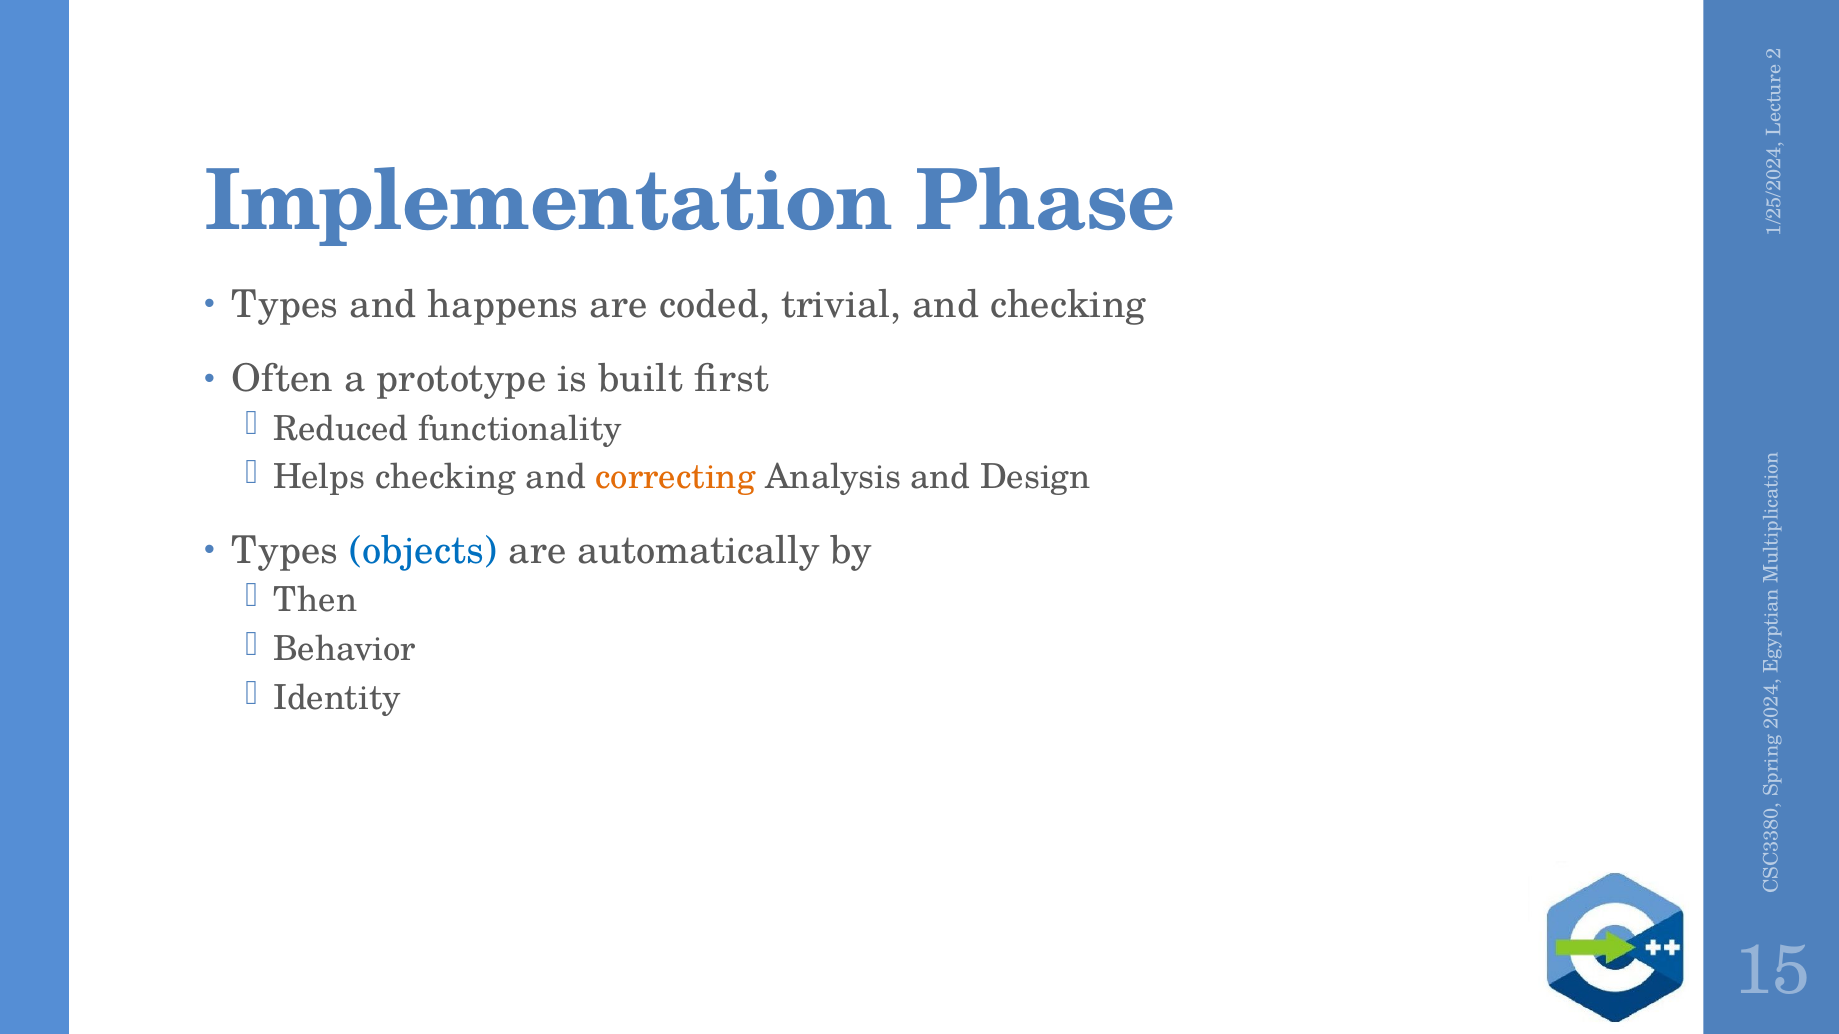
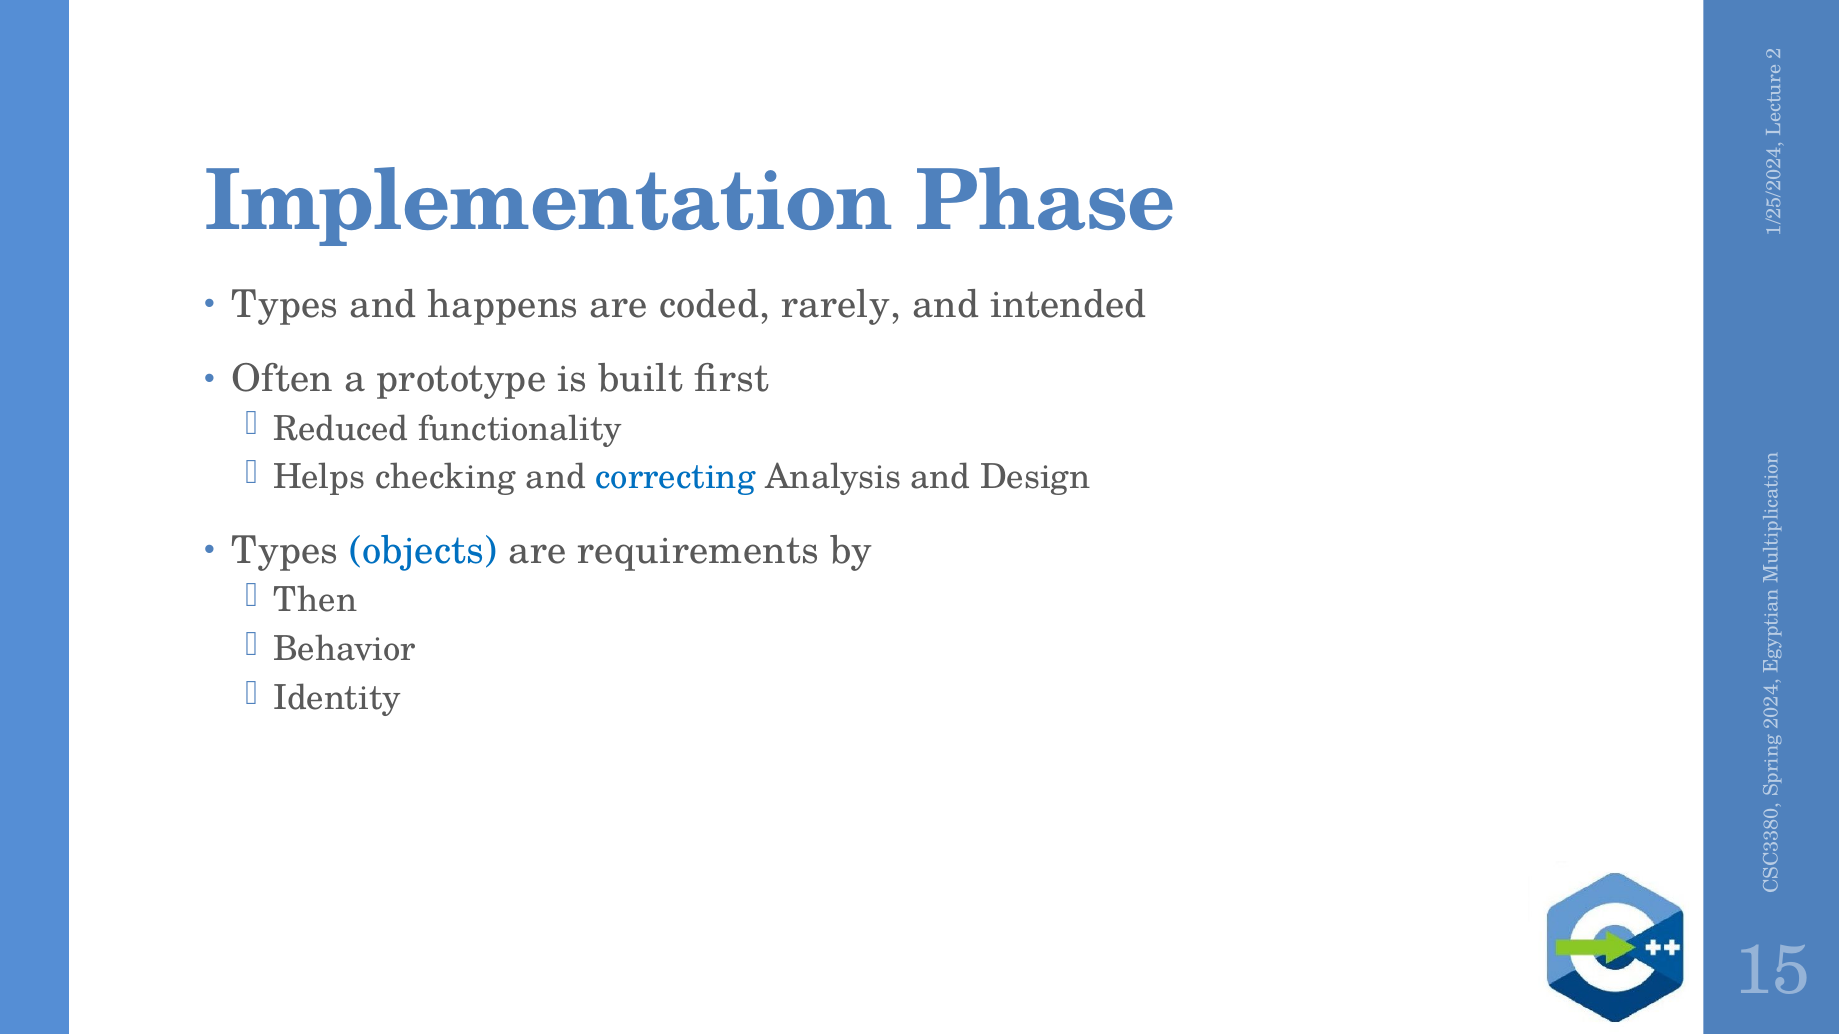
trivial: trivial -> rarely
and checking: checking -> intended
correcting colour: orange -> blue
automatically: automatically -> requirements
